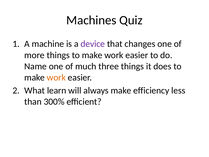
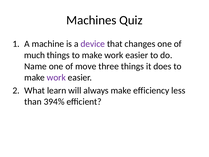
more: more -> much
much: much -> move
work at (56, 77) colour: orange -> purple
300%: 300% -> 394%
